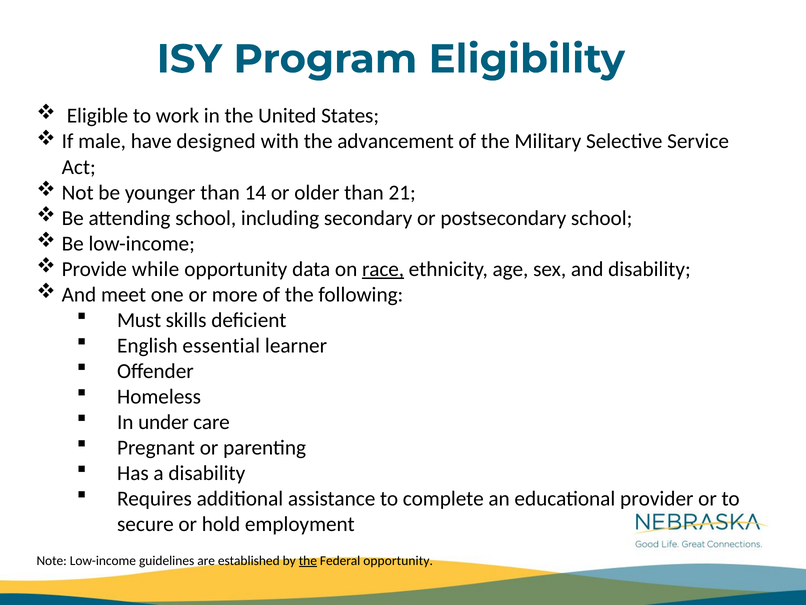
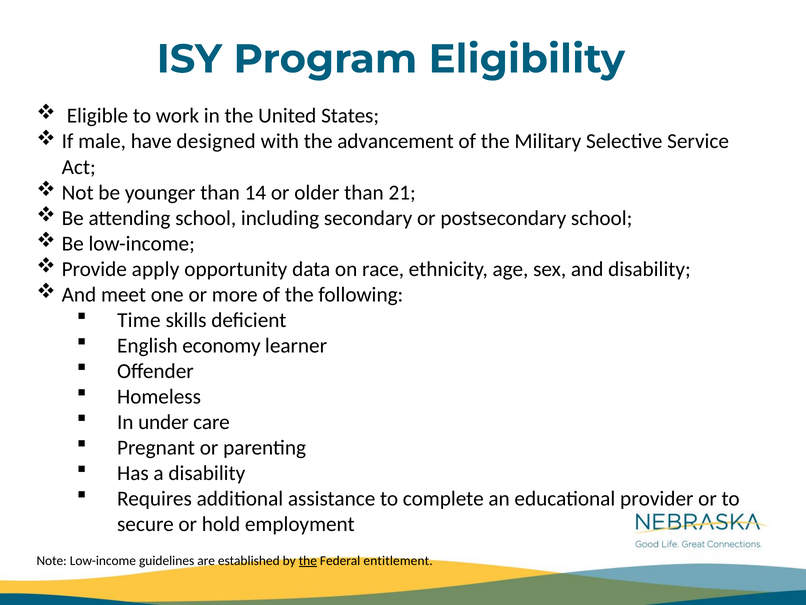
while: while -> apply
race underline: present -> none
Must: Must -> Time
essential: essential -> economy
Federal opportunity: opportunity -> entitlement
